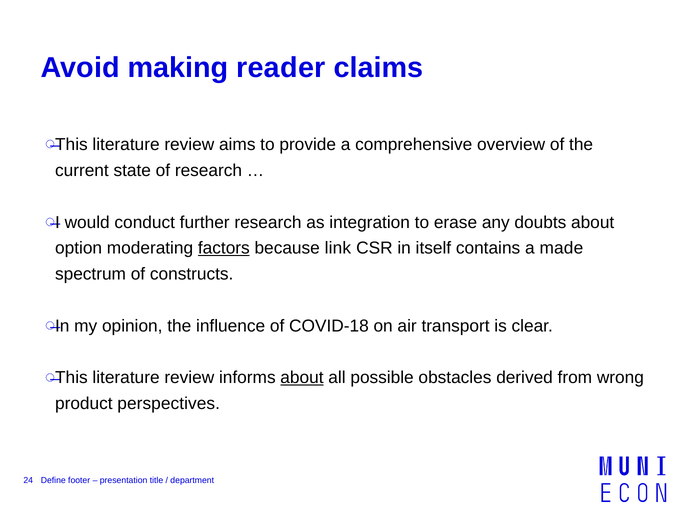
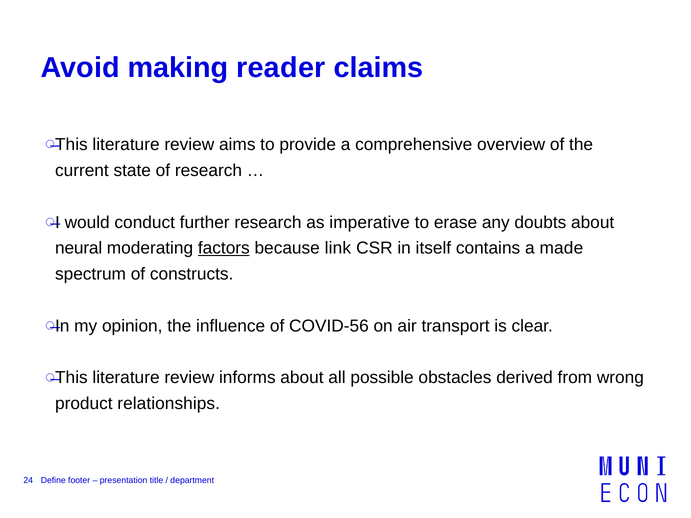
integration: integration -> imperative
option: option -> neural
COVID-18: COVID-18 -> COVID-56
about at (302, 378) underline: present -> none
perspectives: perspectives -> relationships
